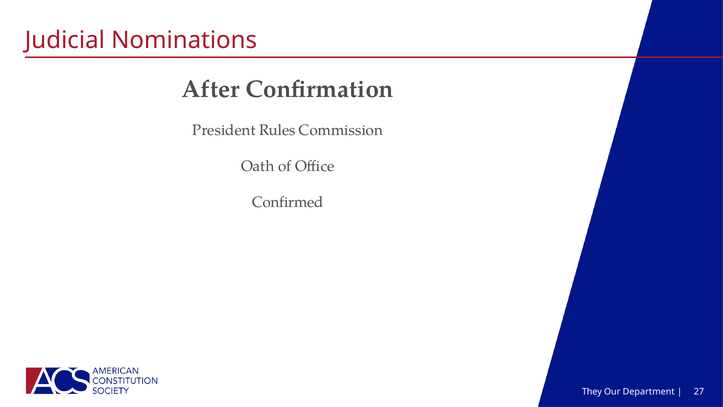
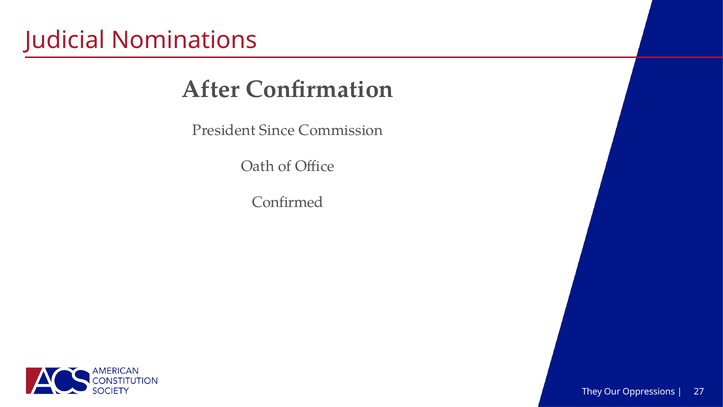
Rules: Rules -> Since
Department: Department -> Oppressions
